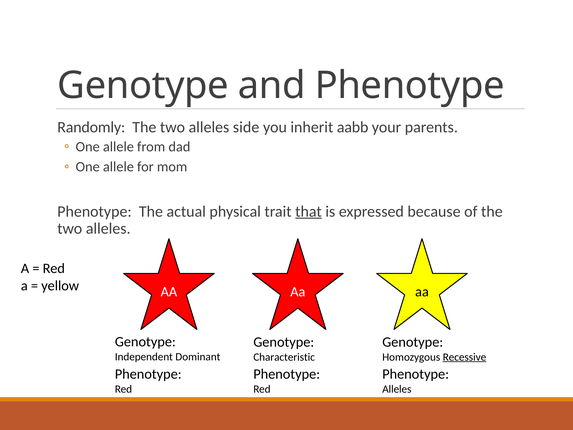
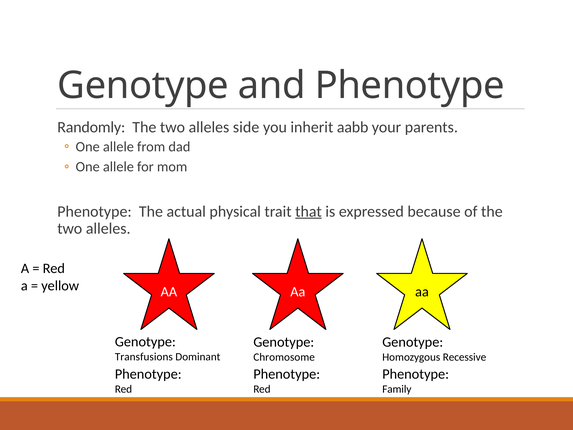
Independent: Independent -> Transfusions
Characteristic: Characteristic -> Chromosome
Recessive underline: present -> none
Alleles at (397, 389): Alleles -> Family
